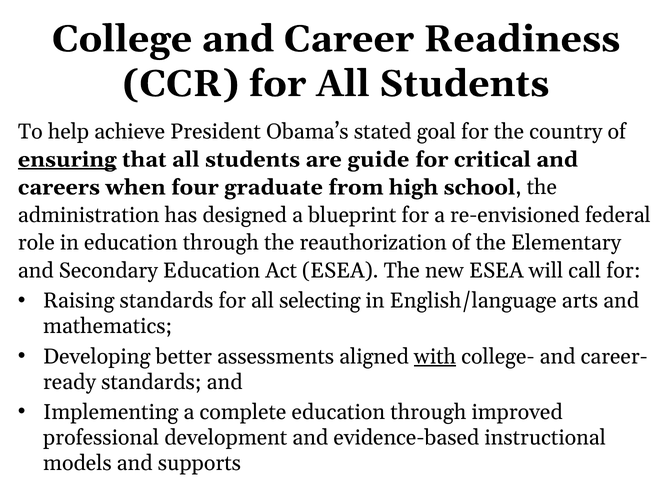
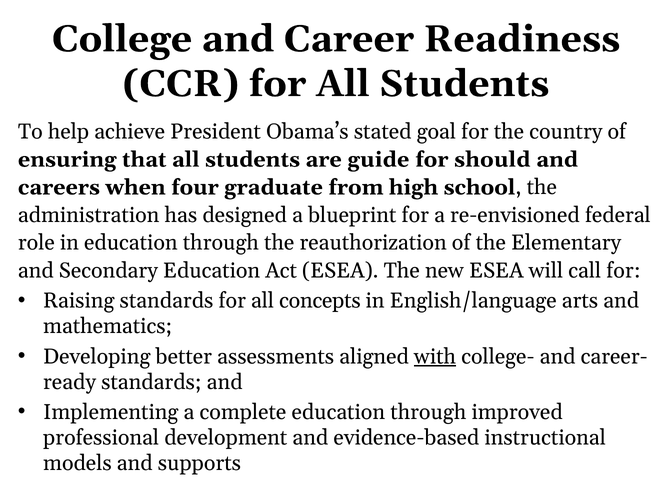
ensuring underline: present -> none
critical: critical -> should
selecting: selecting -> concepts
